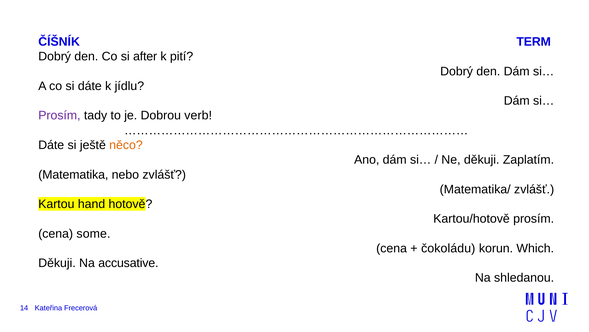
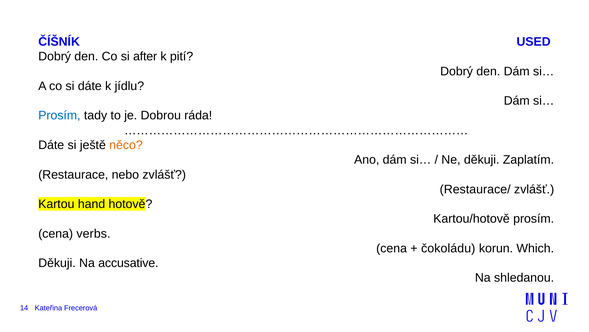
TERM: TERM -> USED
Prosím at (59, 115) colour: purple -> blue
verb: verb -> ráda
Matematika: Matematika -> Restaurace
Matematika/: Matematika/ -> Restaurace/
some: some -> verbs
